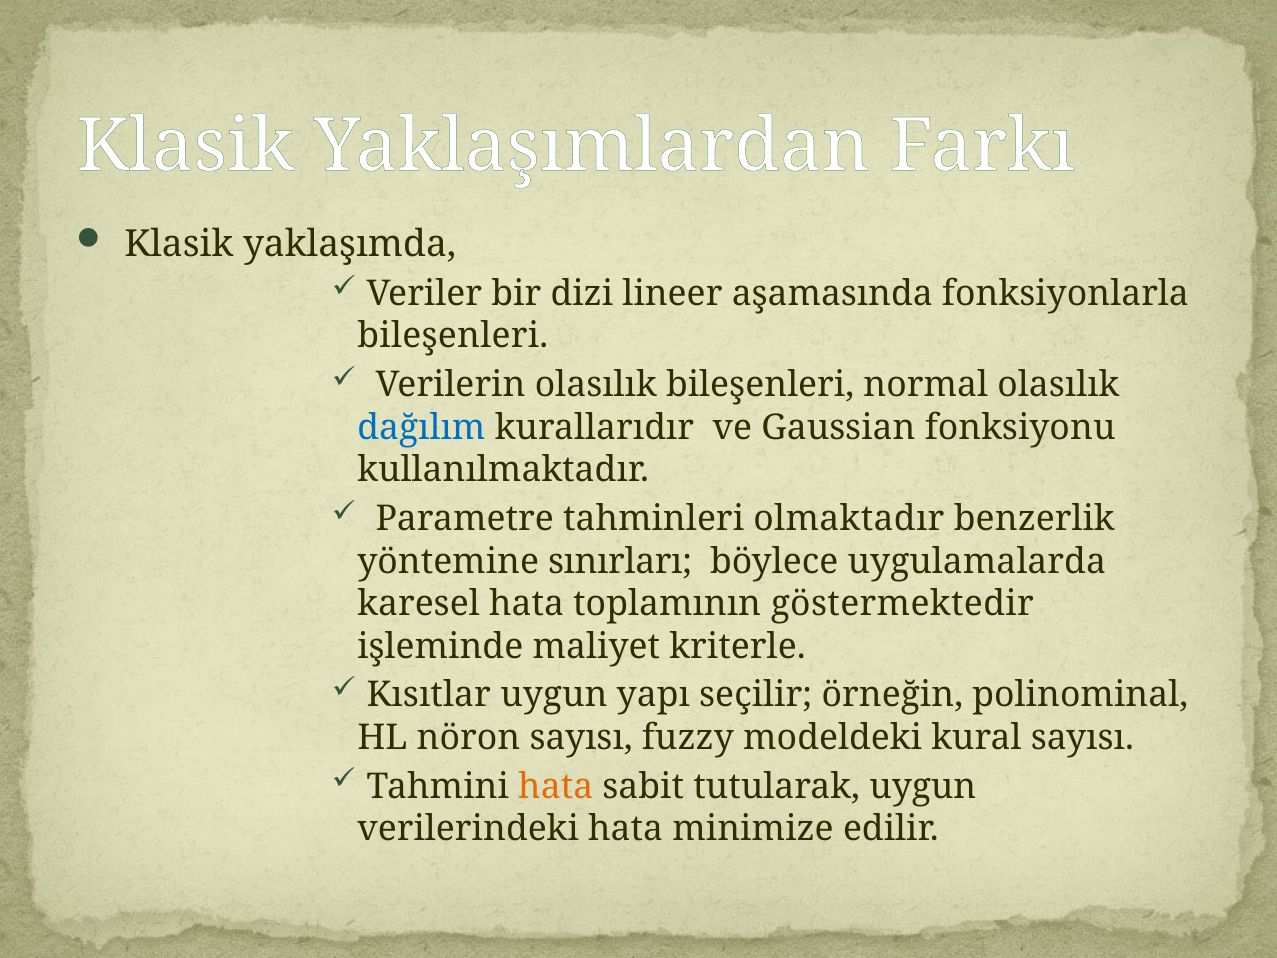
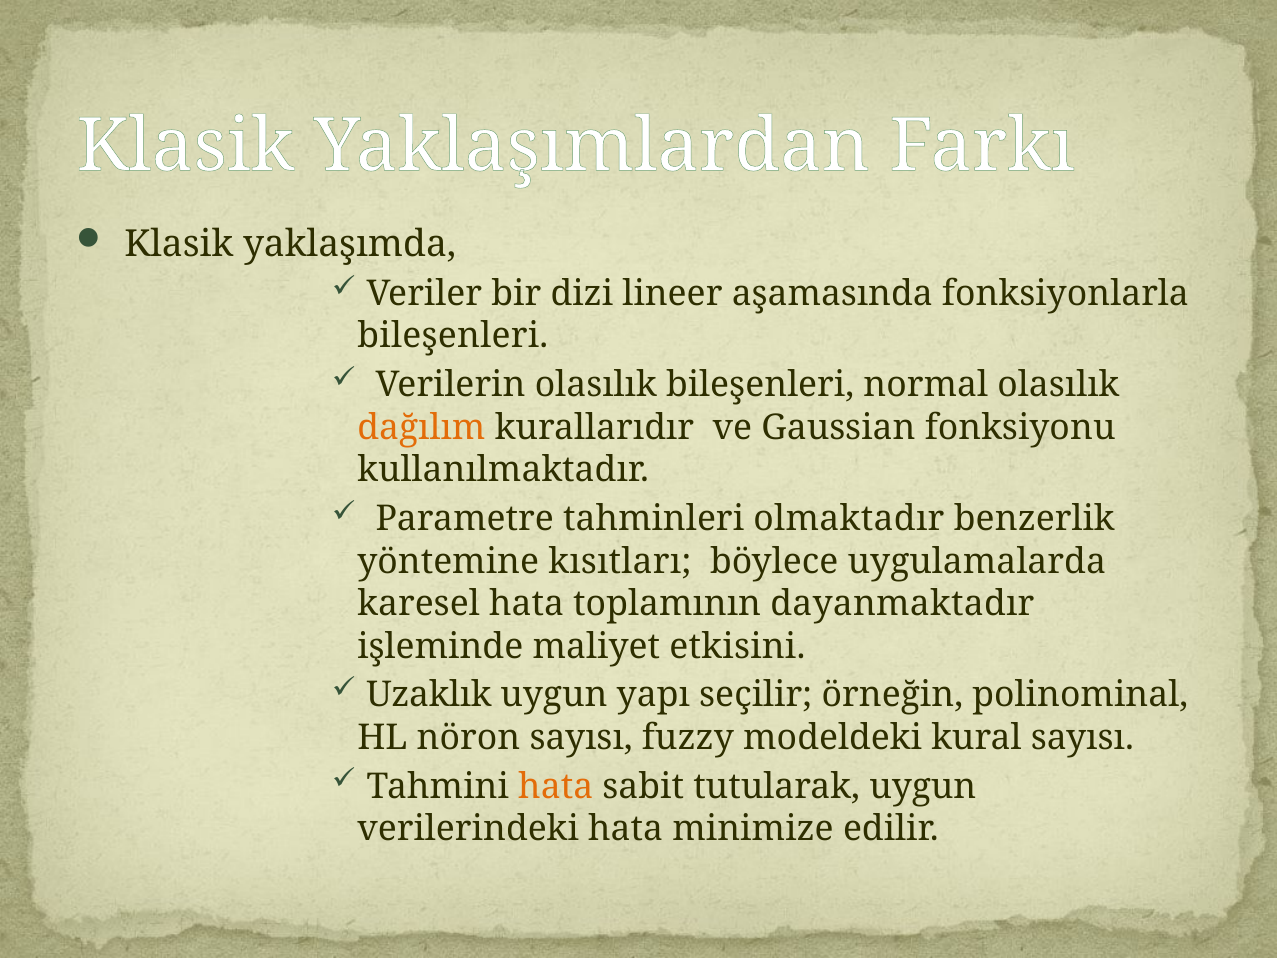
dağılım colour: blue -> orange
sınırları: sınırları -> kısıtları
göstermektedir: göstermektedir -> dayanmaktadır
kriterle: kriterle -> etkisini
Kısıtlar: Kısıtlar -> Uzaklık
